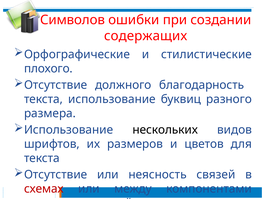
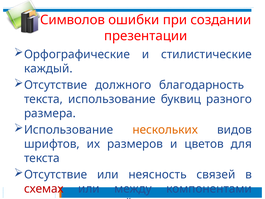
содержащих: содержащих -> презентации
плохого: плохого -> каждый
нескольких colour: black -> orange
